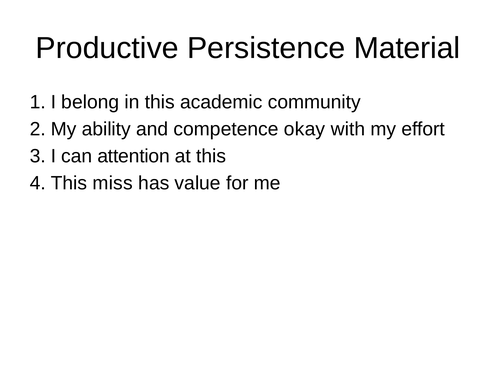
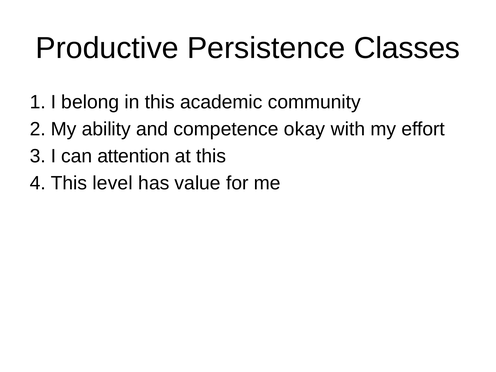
Material: Material -> Classes
miss: miss -> level
